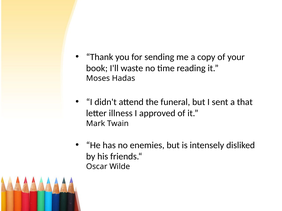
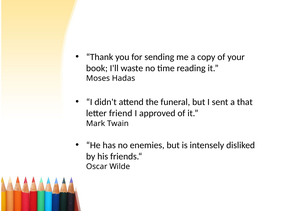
illness: illness -> friend
